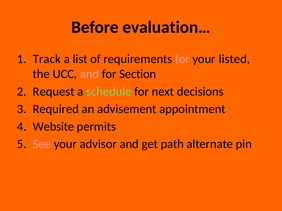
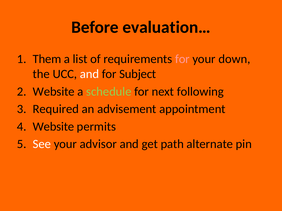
Track: Track -> Them
listed: listed -> down
and at (90, 74) colour: pink -> white
Section: Section -> Subject
Request at (54, 92): Request -> Website
decisions: decisions -> following
See colour: pink -> white
